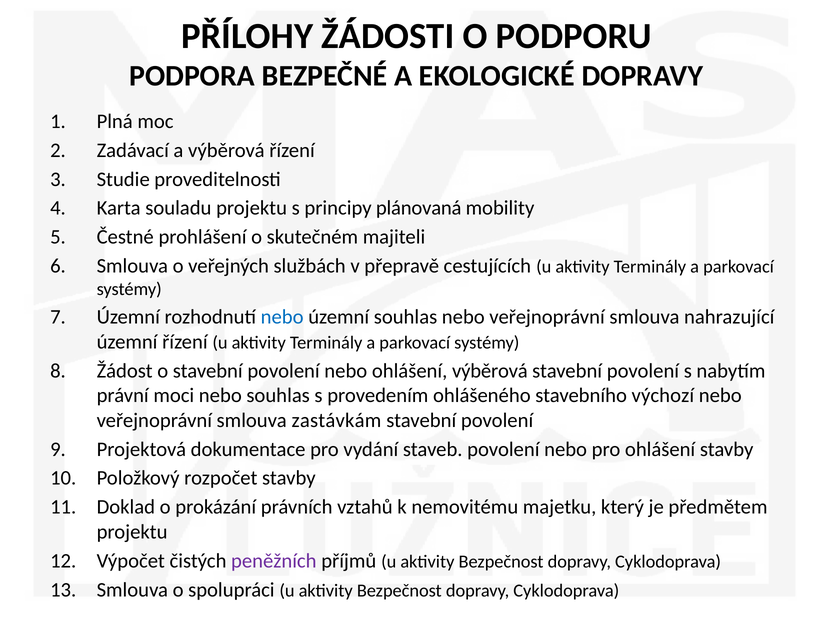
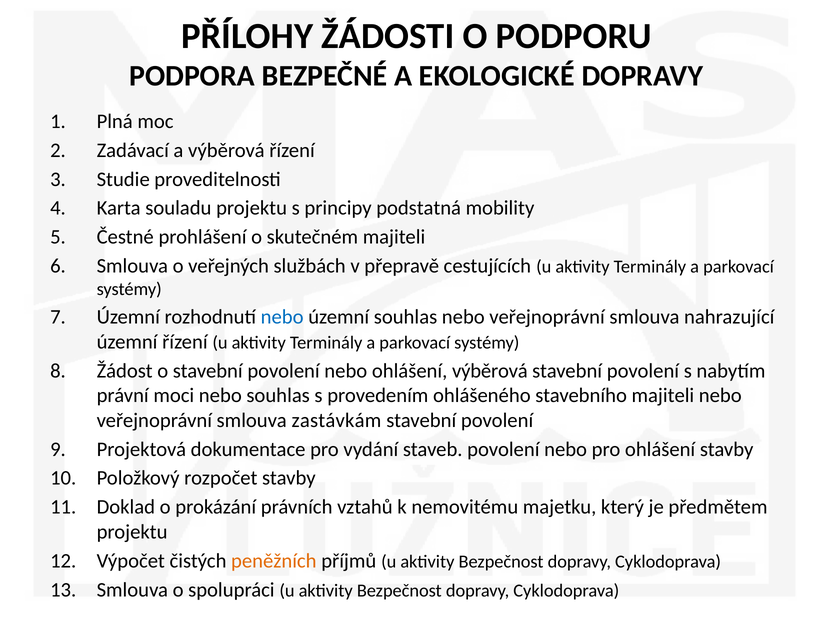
plánovaná: plánovaná -> podstatná
stavebního výchozí: výchozí -> majiteli
peněžních colour: purple -> orange
